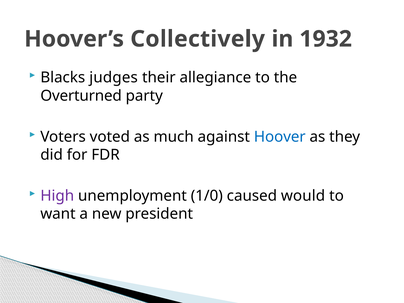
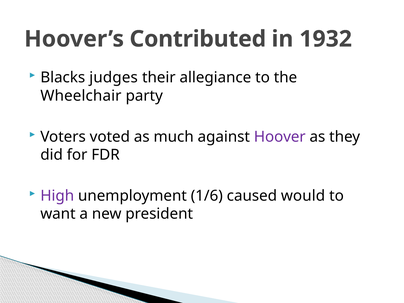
Collectively: Collectively -> Contributed
Overturned: Overturned -> Wheelchair
Hoover colour: blue -> purple
1/0: 1/0 -> 1/6
